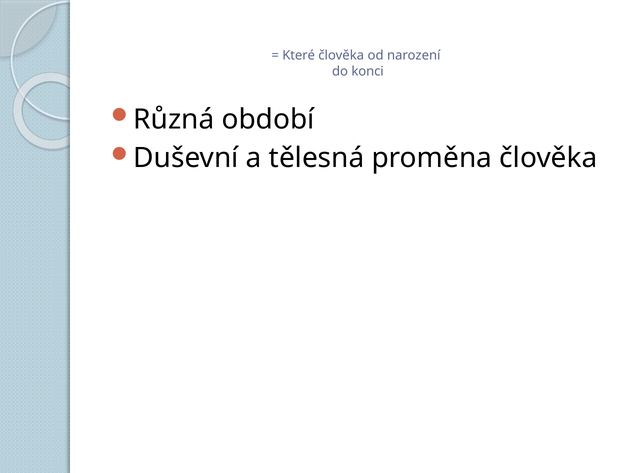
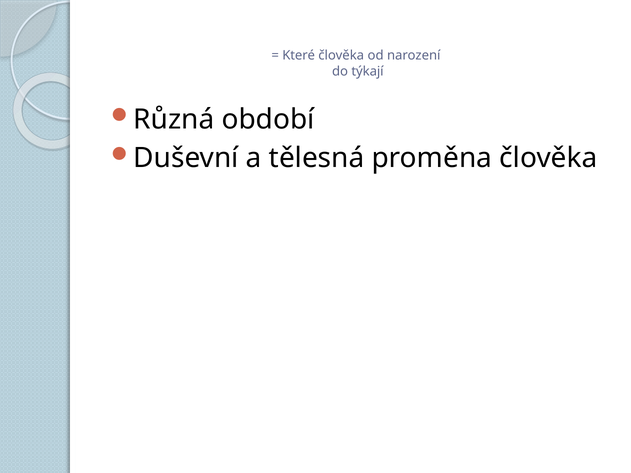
konci: konci -> týkají
